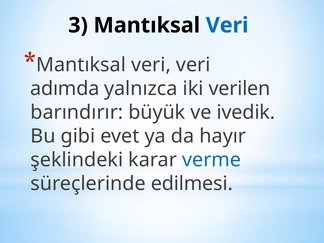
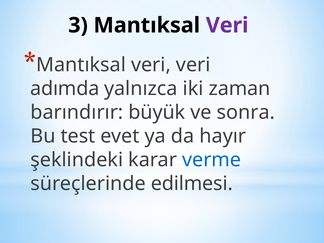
Veri at (227, 25) colour: blue -> purple
verilen: verilen -> zaman
ivedik: ivedik -> sonra
gibi: gibi -> test
